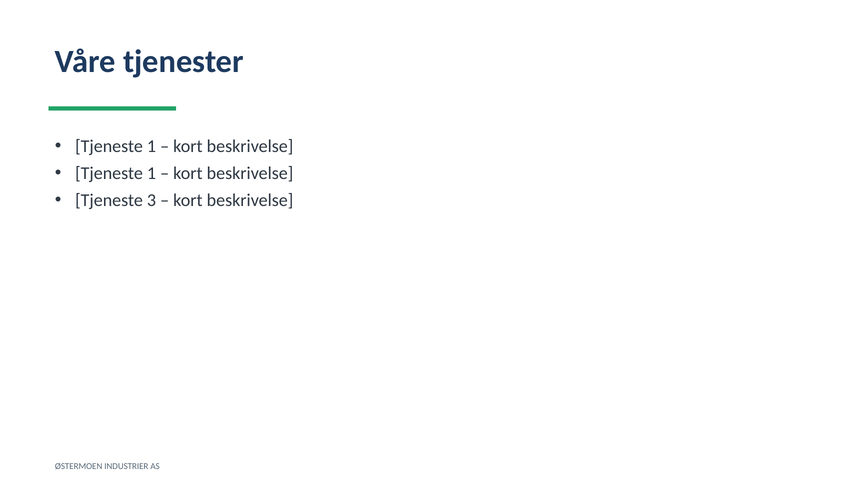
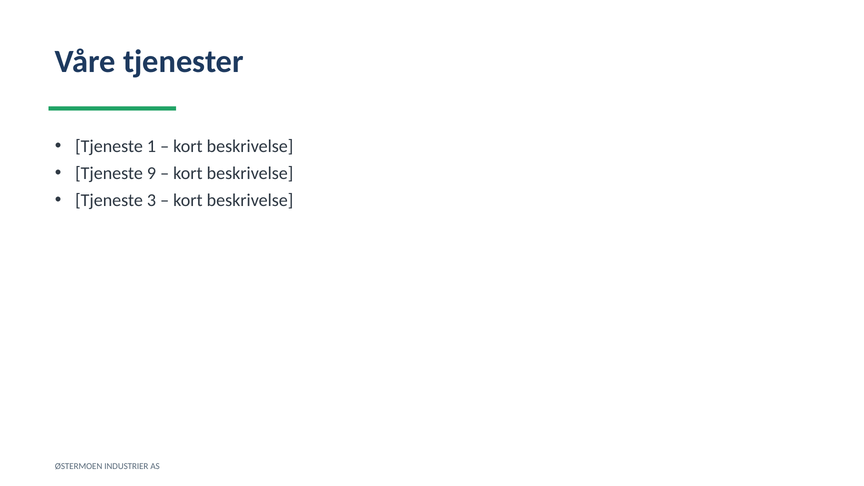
1 at (151, 173): 1 -> 9
